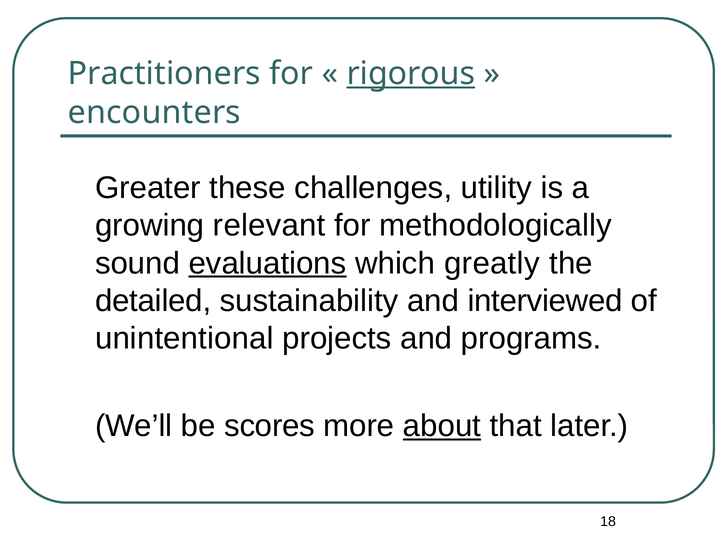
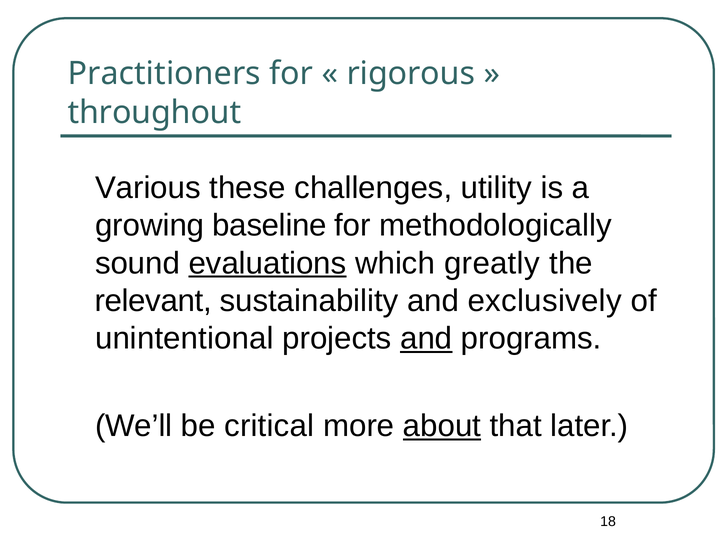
rigorous underline: present -> none
encounters: encounters -> throughout
Greater: Greater -> Various
relevant: relevant -> baseline
detailed: detailed -> relevant
interviewed: interviewed -> exclusively
and at (426, 338) underline: none -> present
scores: scores -> critical
